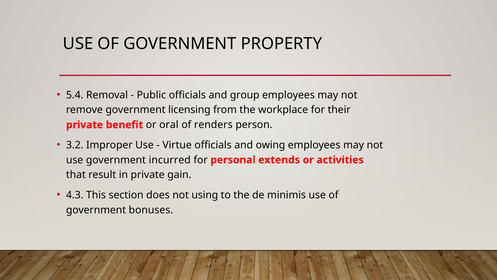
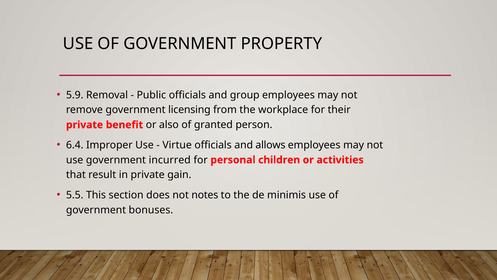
5.4: 5.4 -> 5.9
oral: oral -> also
renders: renders -> granted
3.2: 3.2 -> 6.4
owing: owing -> allows
extends: extends -> children
4.3: 4.3 -> 5.5
using: using -> notes
